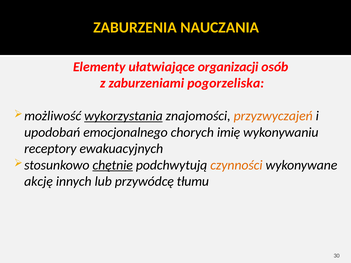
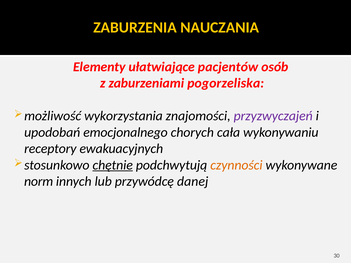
organizacji: organizacji -> pacjentów
wykorzystania underline: present -> none
przyzwyczajeń colour: orange -> purple
imię: imię -> cała
akcję: akcję -> norm
tłumu: tłumu -> danej
